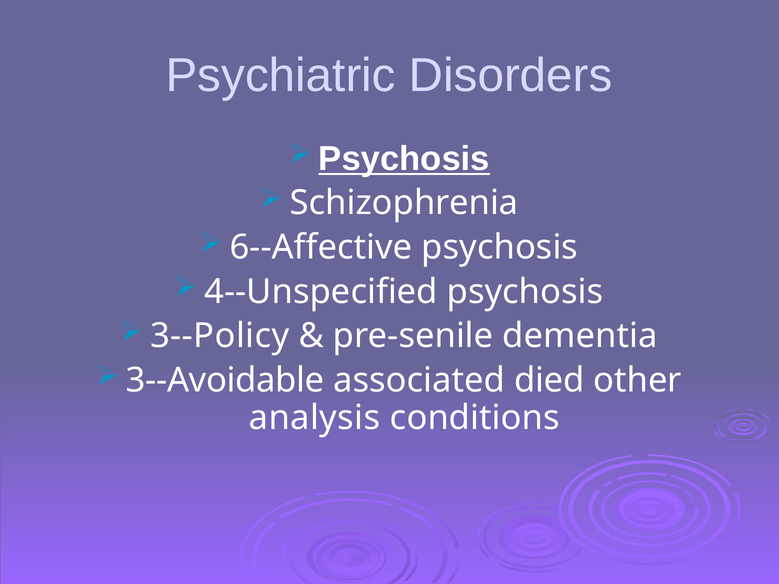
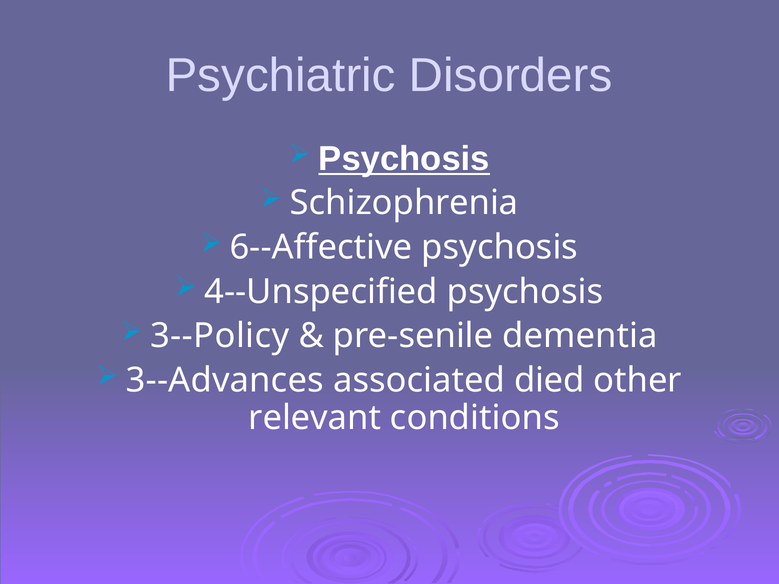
3--Avoidable: 3--Avoidable -> 3--Advances
analysis: analysis -> relevant
